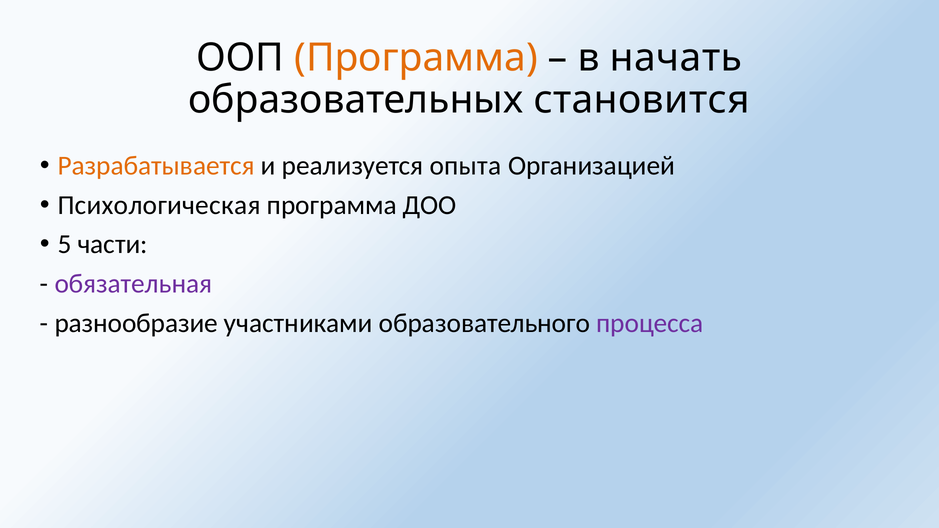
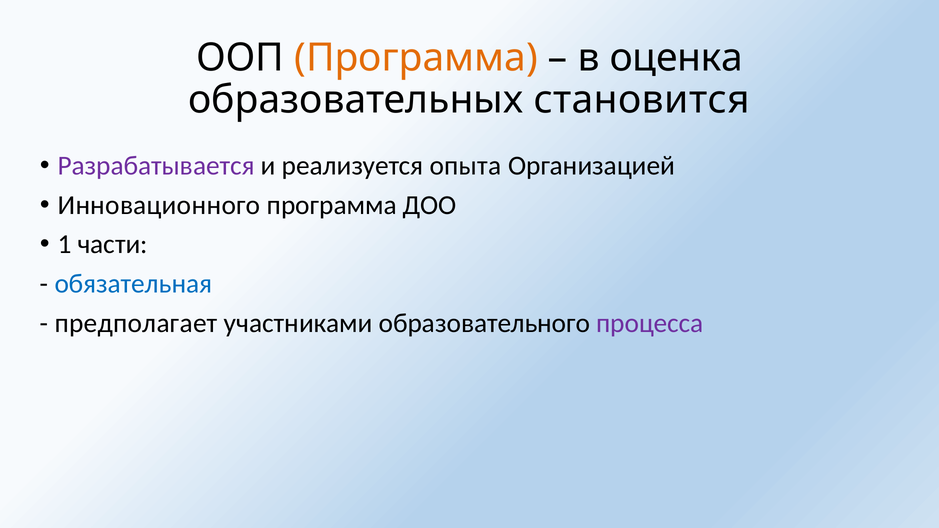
начать: начать -> оценка
Разрабатывается colour: orange -> purple
Психологическая: Психологическая -> Инновационного
5: 5 -> 1
обязательная colour: purple -> blue
разнообразие: разнообразие -> предполагает
